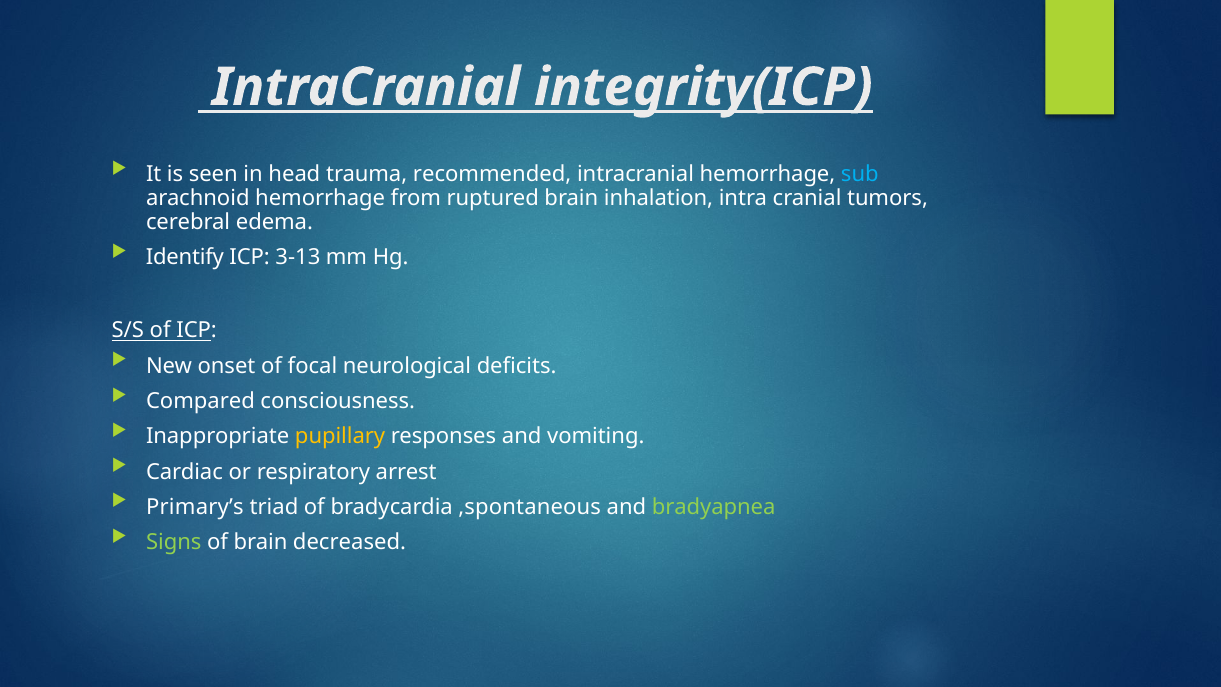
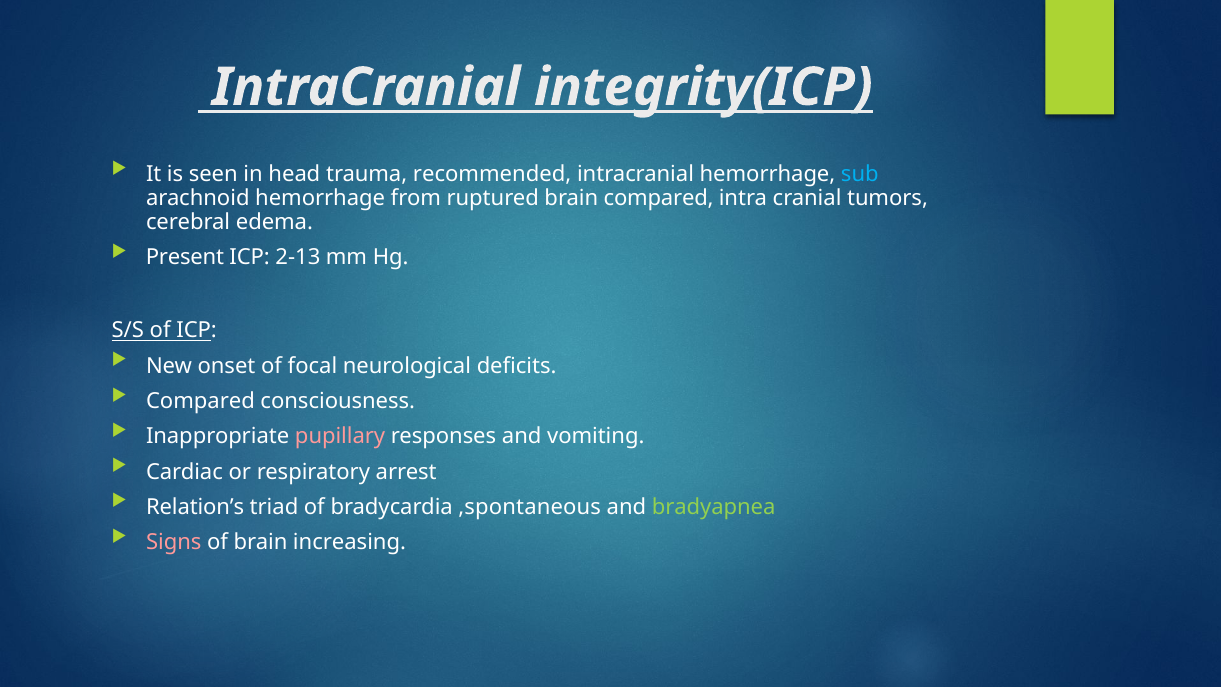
brain inhalation: inhalation -> compared
Identify: Identify -> Present
3-13: 3-13 -> 2-13
pupillary colour: yellow -> pink
Primary’s: Primary’s -> Relation’s
Signs colour: light green -> pink
decreased: decreased -> increasing
